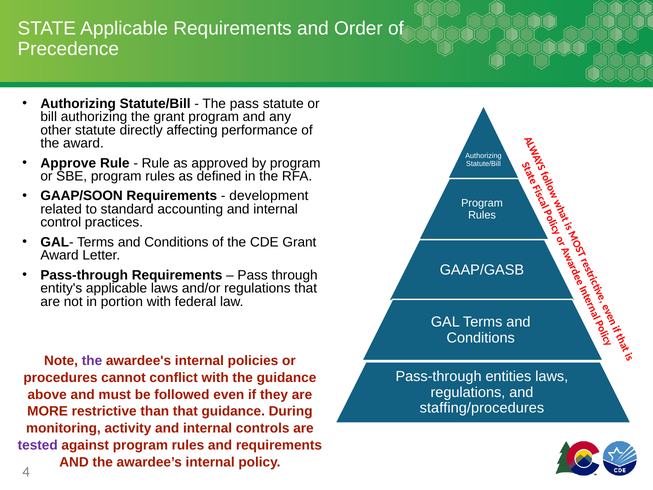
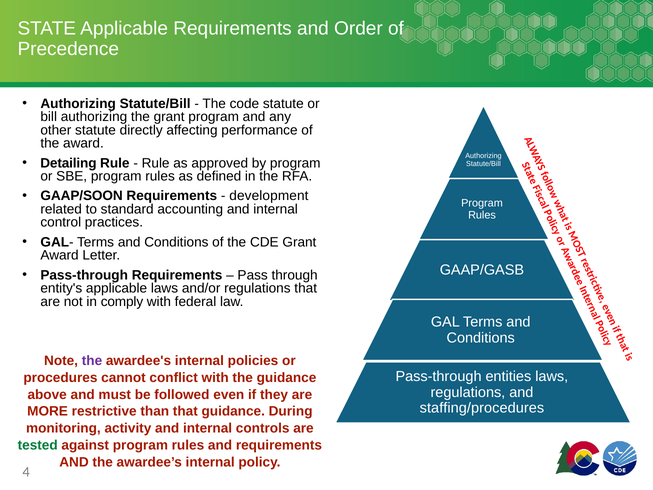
The pass: pass -> code
Approve: Approve -> Detailing
portion: portion -> comply
tested colour: purple -> green
